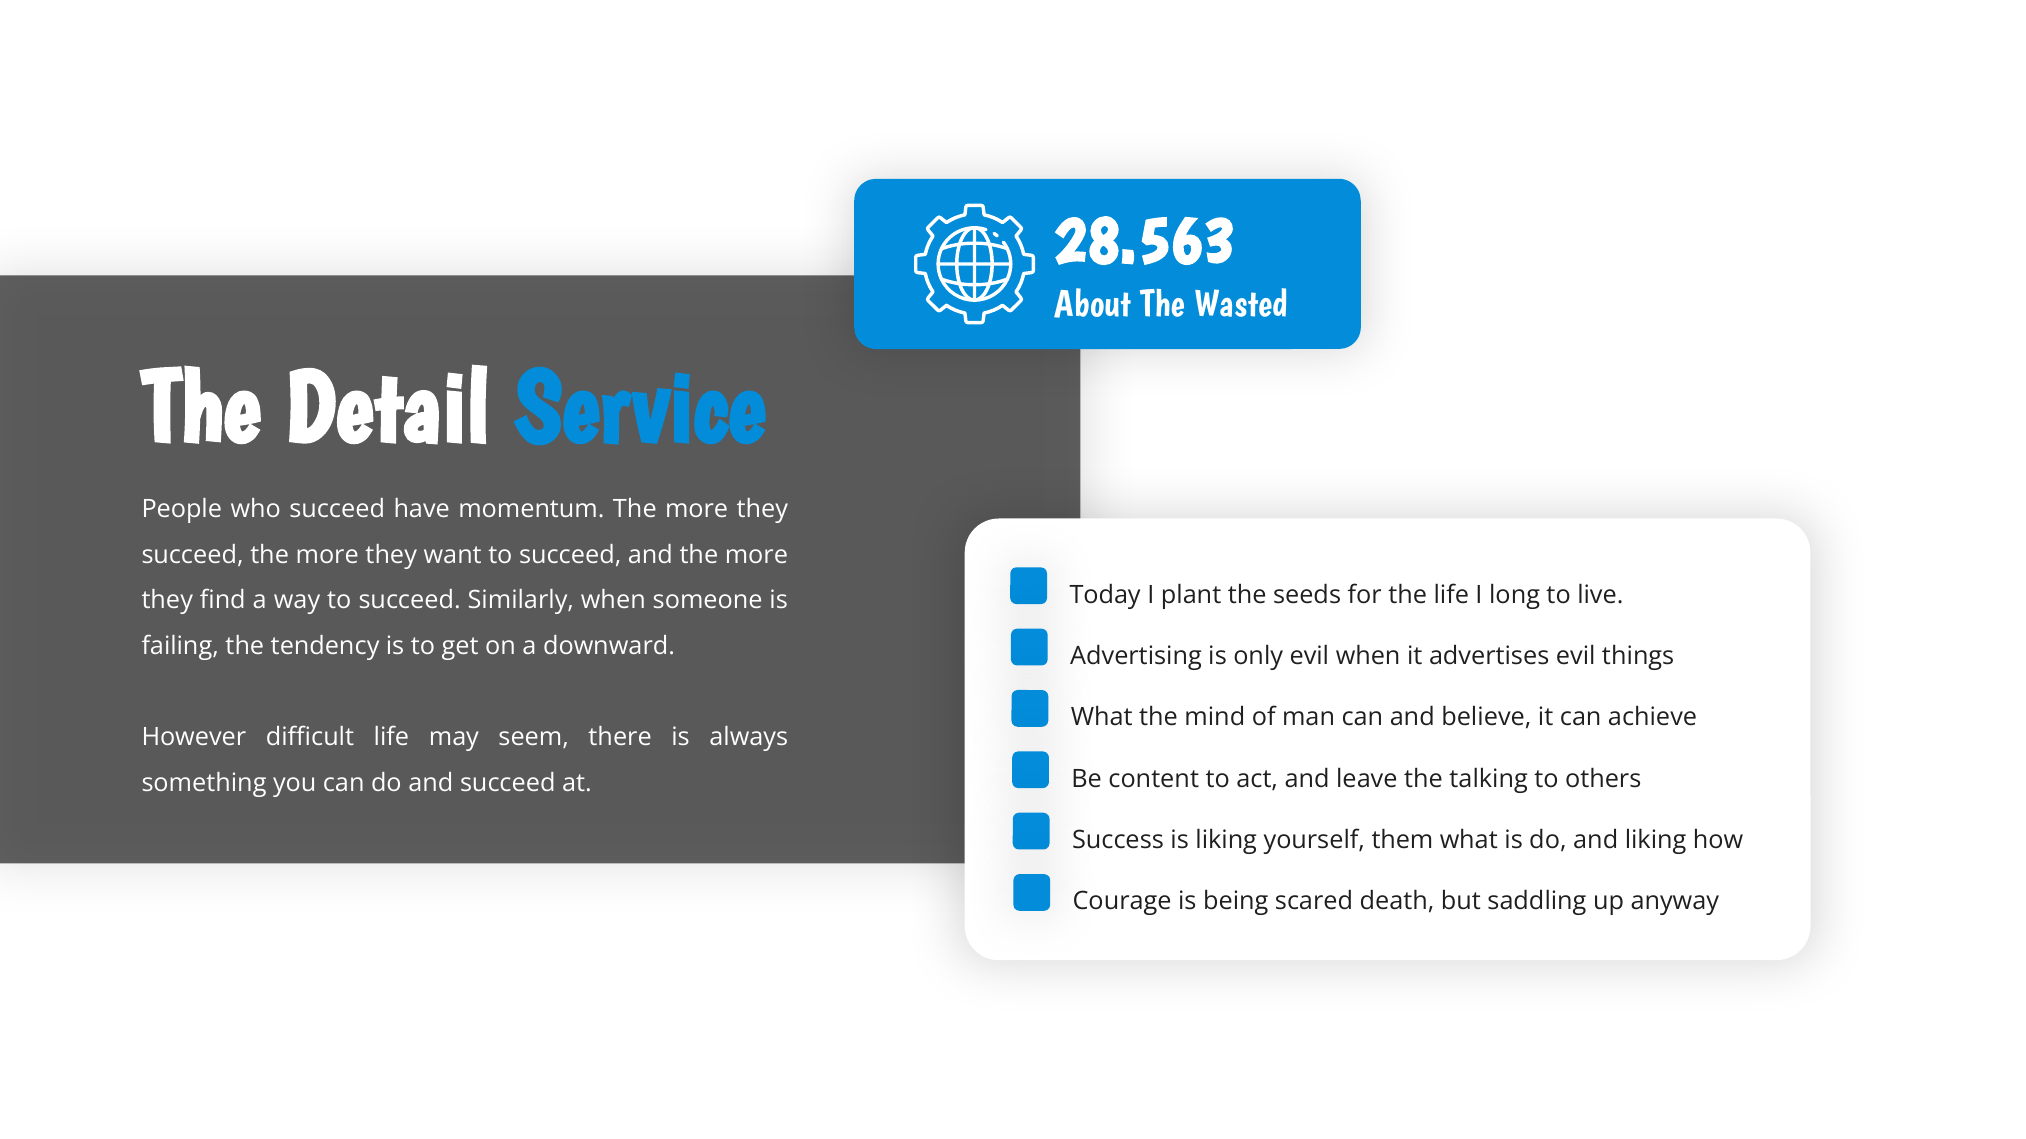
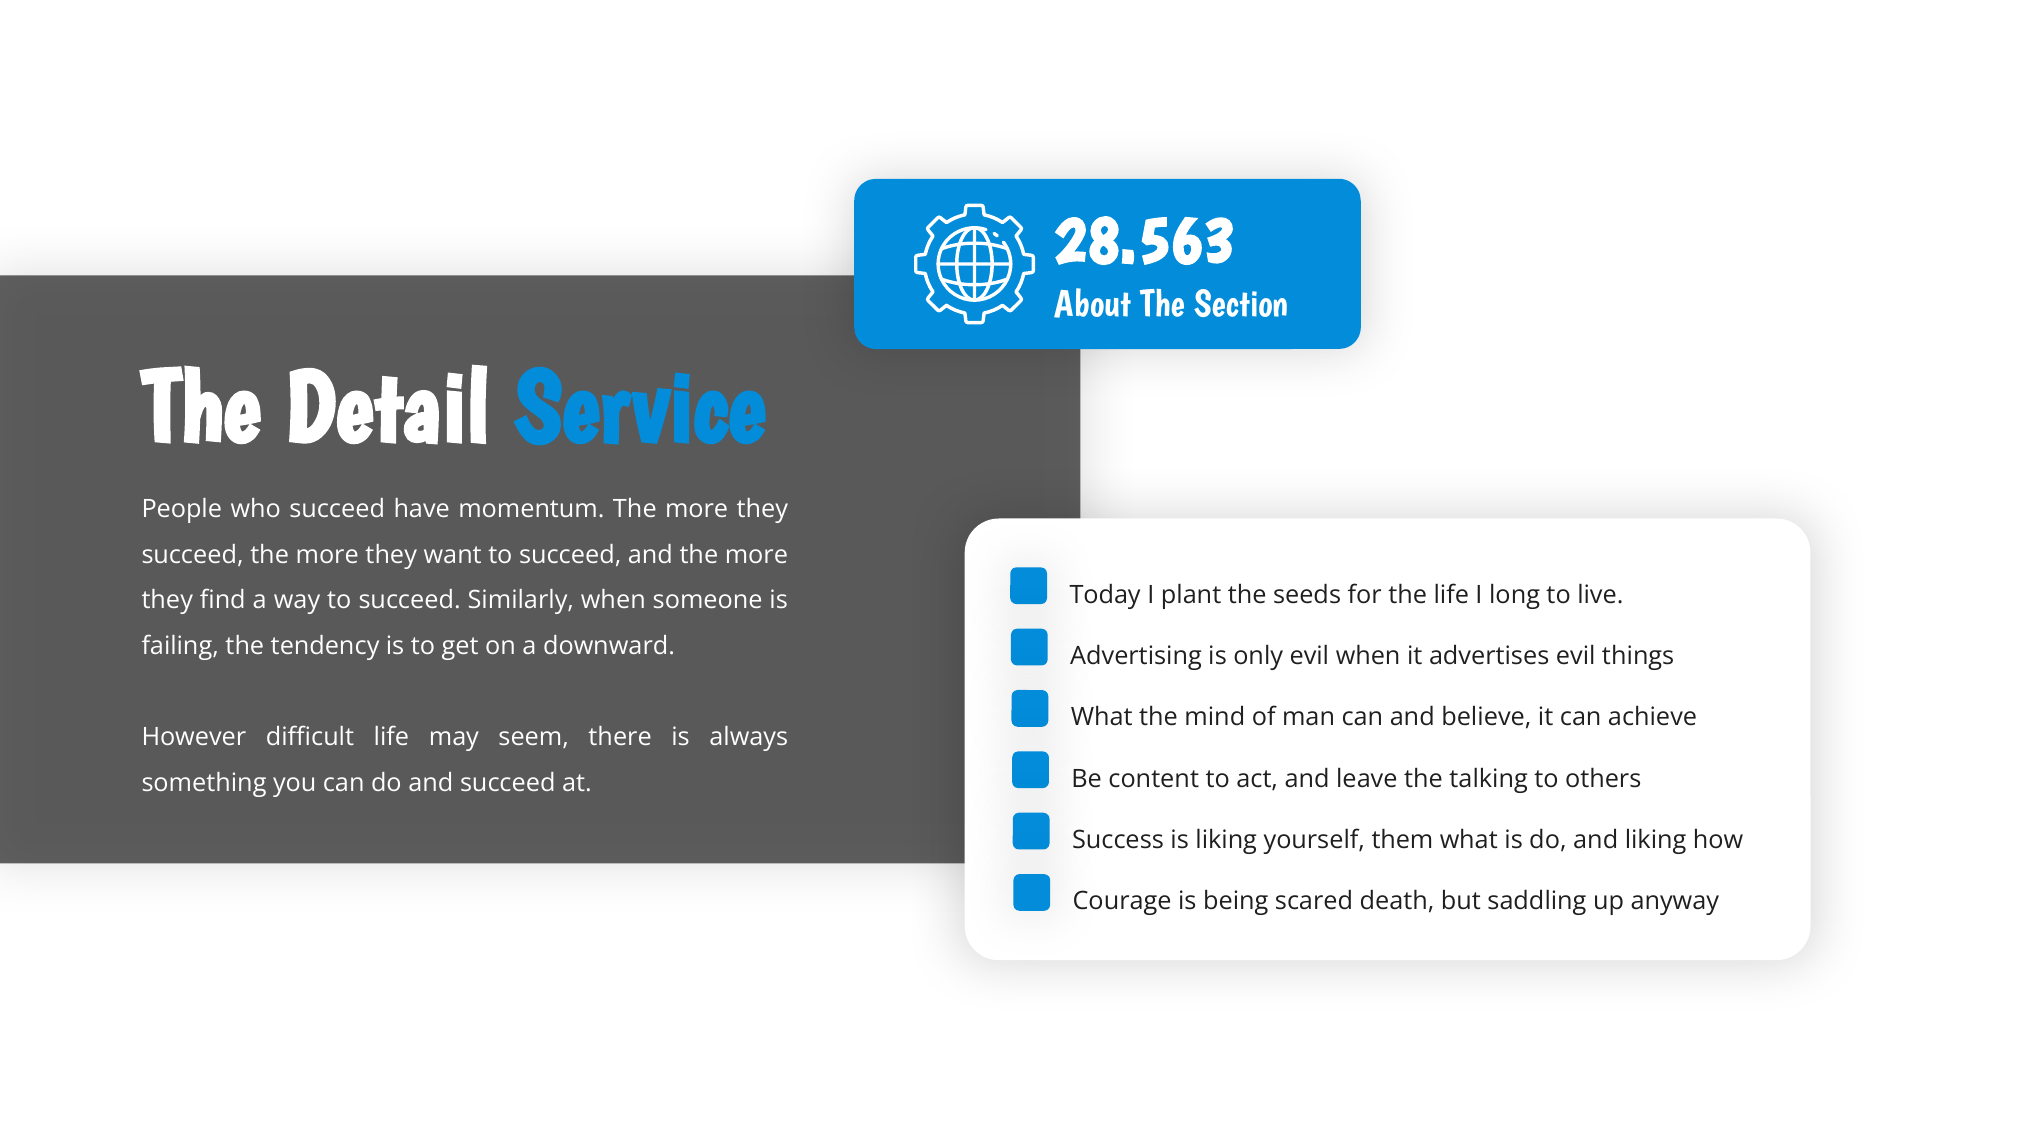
Wasted: Wasted -> Section
